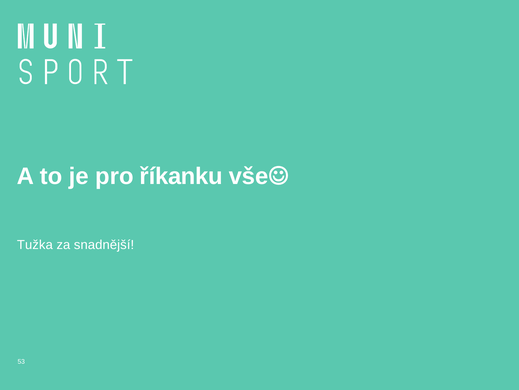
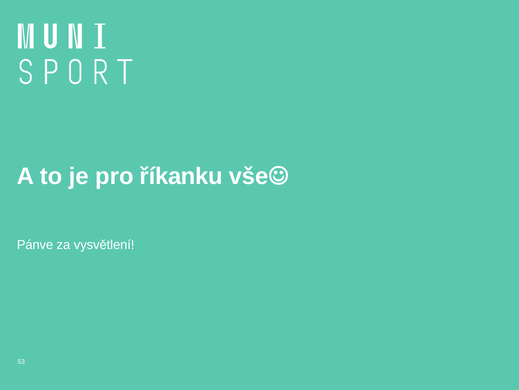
Tužka: Tužka -> Pánve
snadnější: snadnější -> vysvětlení
